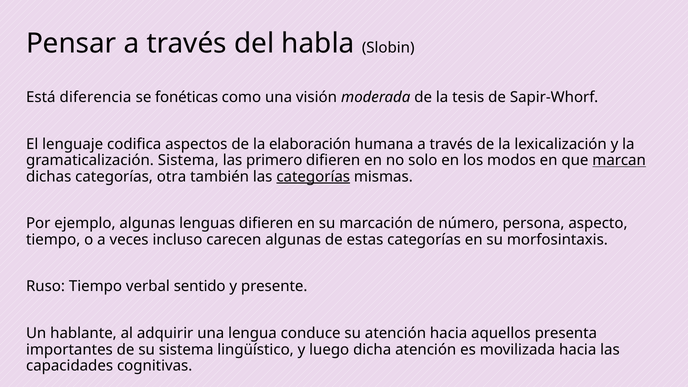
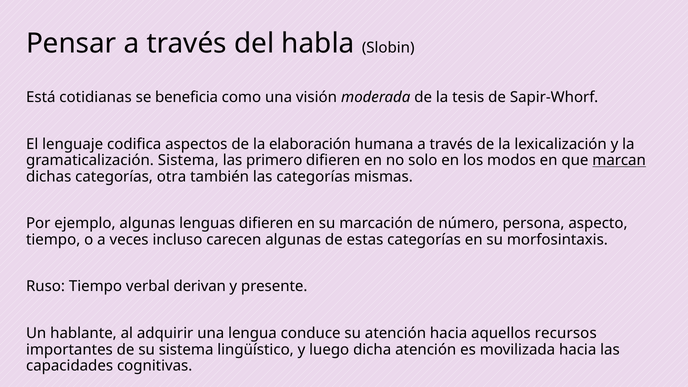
diferencia: diferencia -> cotidianas
fonéticas: fonéticas -> beneficia
categorías at (313, 177) underline: present -> none
sentido: sentido -> derivan
presenta: presenta -> recursos
